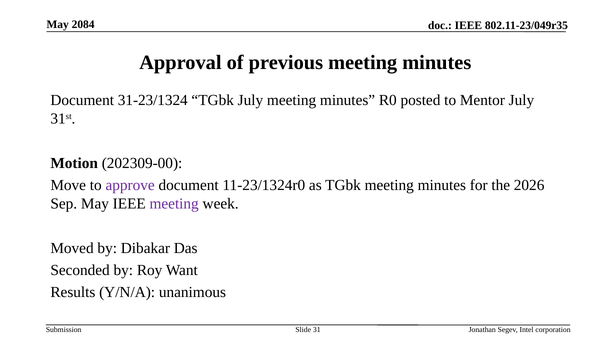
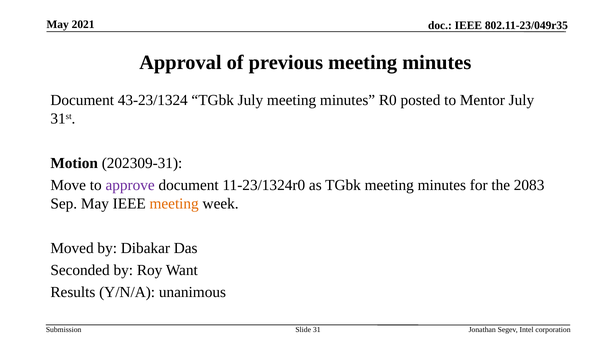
2084: 2084 -> 2021
31-23/1324: 31-23/1324 -> 43-23/1324
202309-00: 202309-00 -> 202309-31
2026: 2026 -> 2083
meeting at (174, 203) colour: purple -> orange
